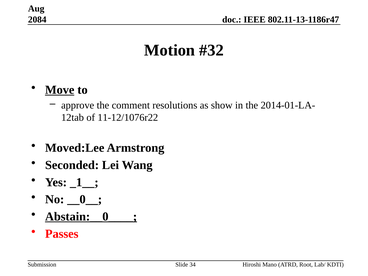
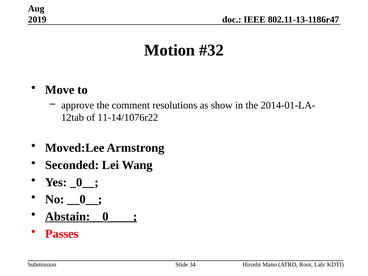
2084: 2084 -> 2019
Move underline: present -> none
11-12/1076r22: 11-12/1076r22 -> 11-14/1076r22
_1__: _1__ -> _0__
